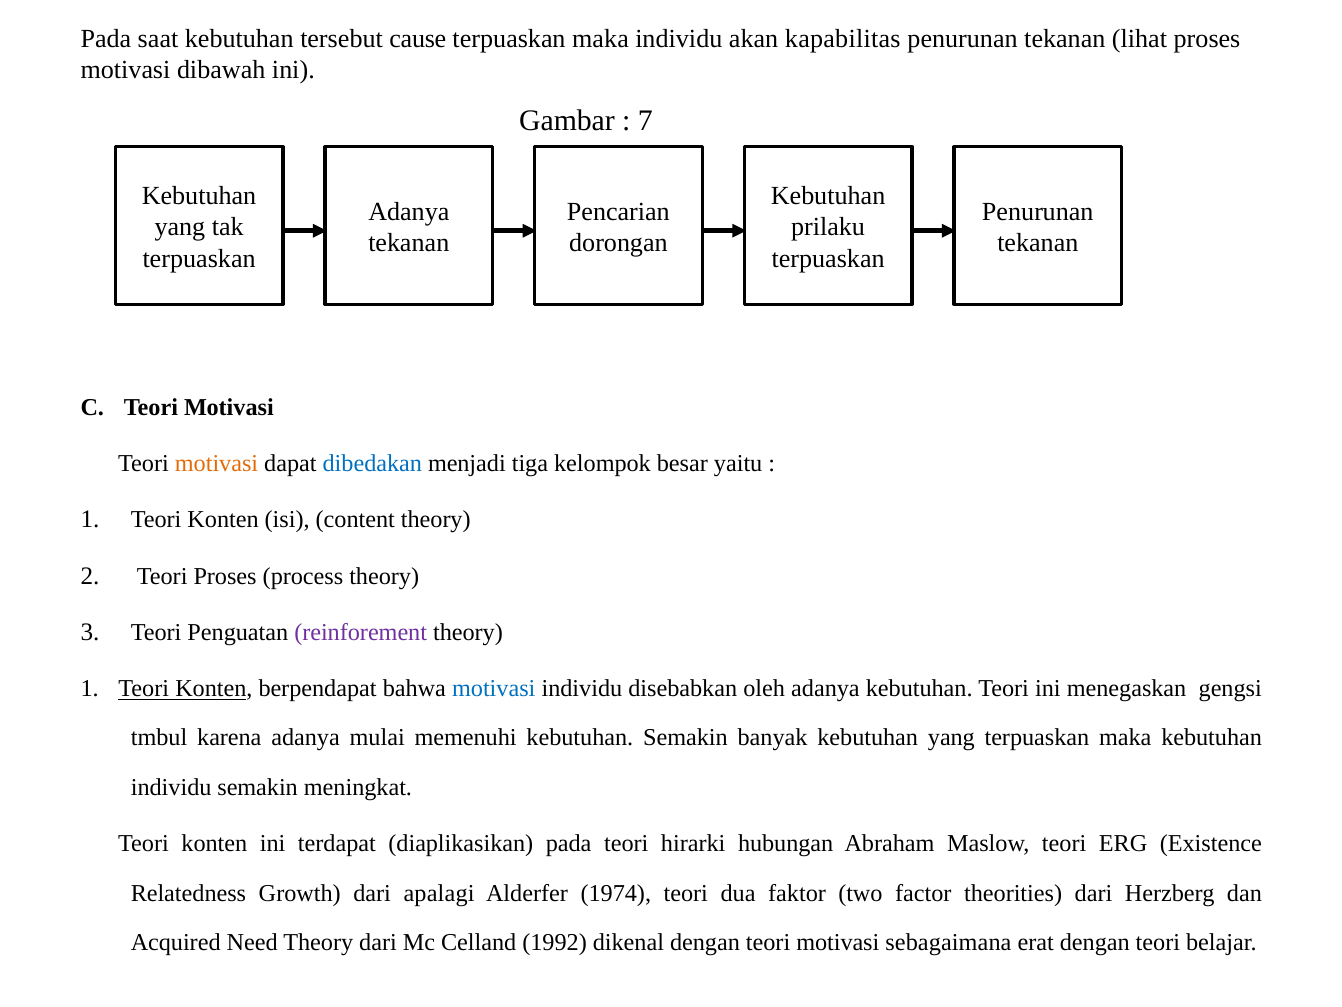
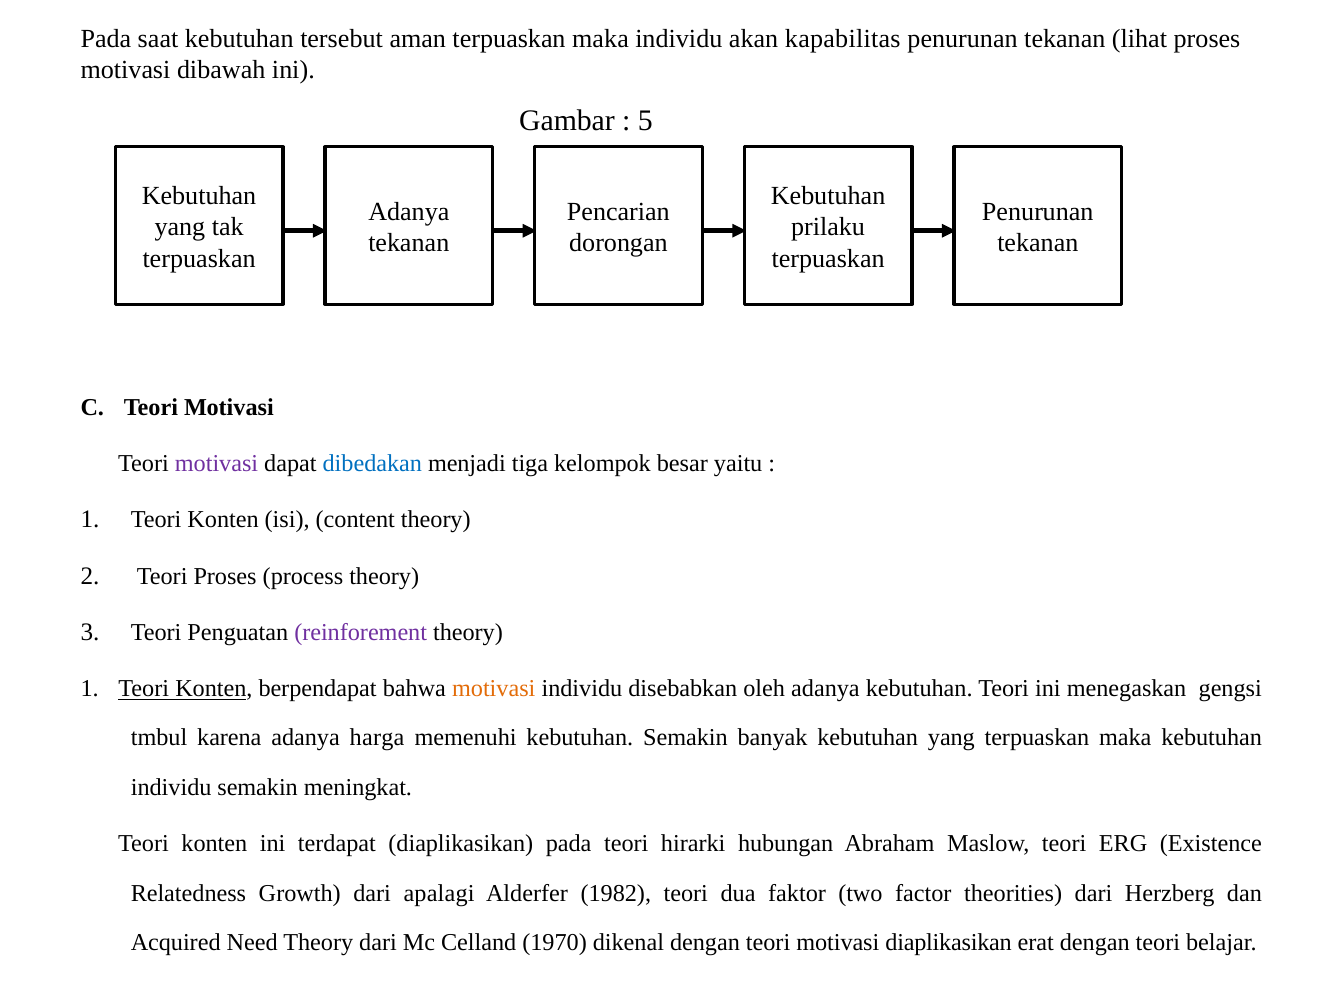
cause: cause -> aman
7: 7 -> 5
motivasi at (217, 463) colour: orange -> purple
motivasi at (494, 688) colour: blue -> orange
mulai: mulai -> harga
1974: 1974 -> 1982
1992: 1992 -> 1970
motivasi sebagaimana: sebagaimana -> diaplikasikan
